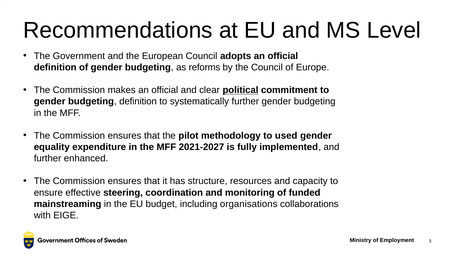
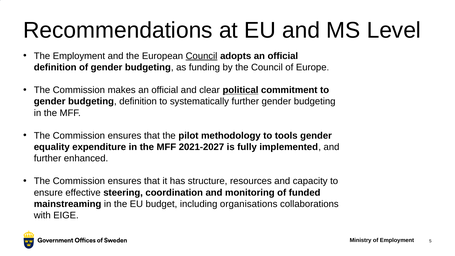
The Government: Government -> Employment
Council at (202, 56) underline: none -> present
reforms: reforms -> funding
used: used -> tools
